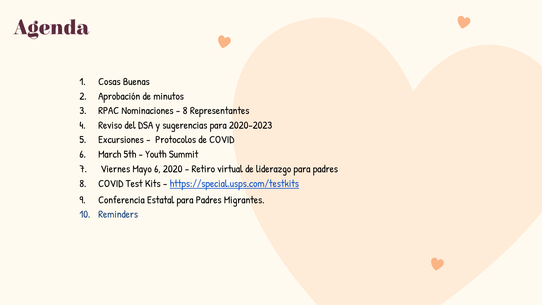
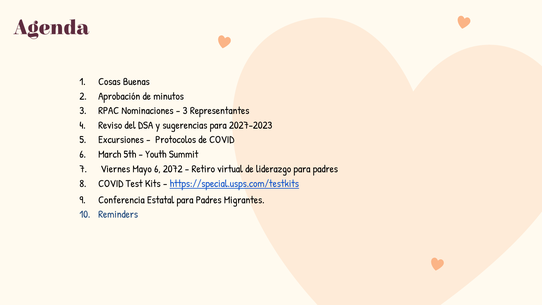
8 at (185, 111): 8 -> 3
2020-2023: 2020-2023 -> 2027-2023
2020: 2020 -> 2072
